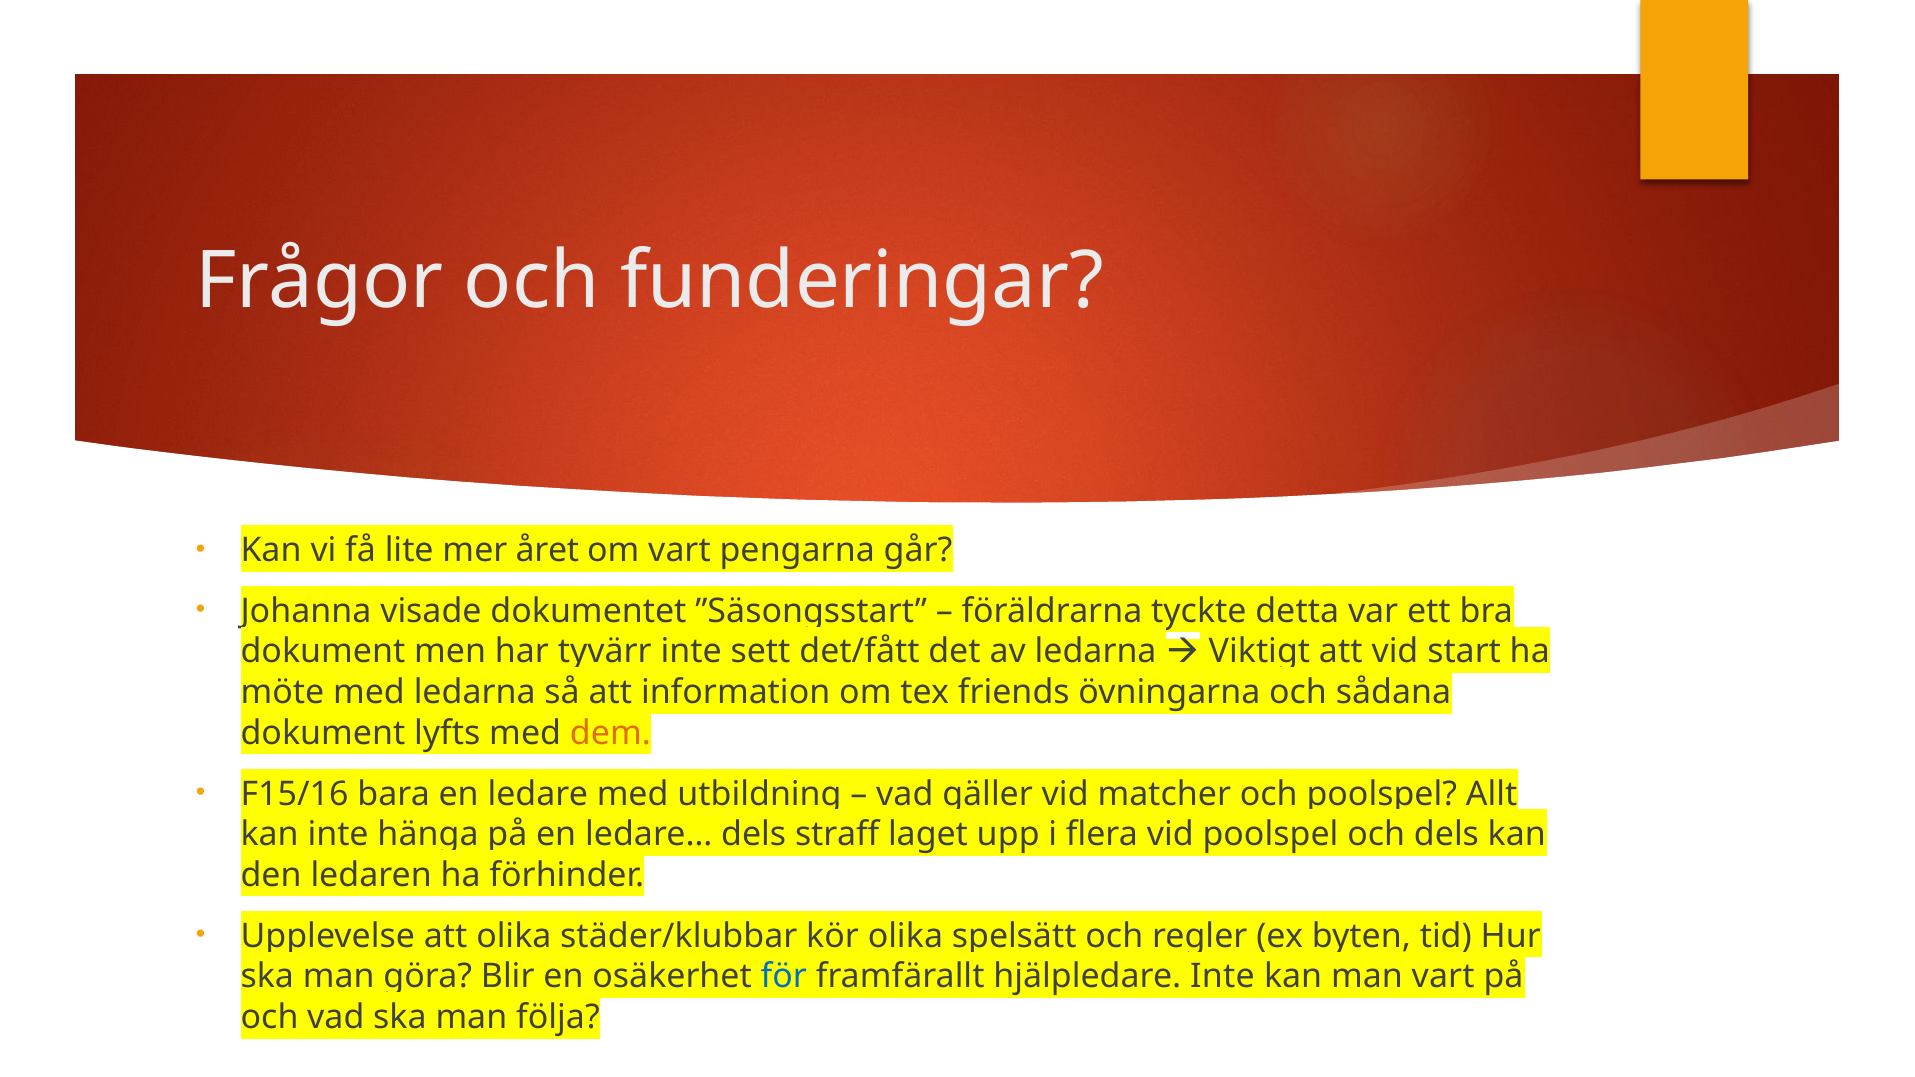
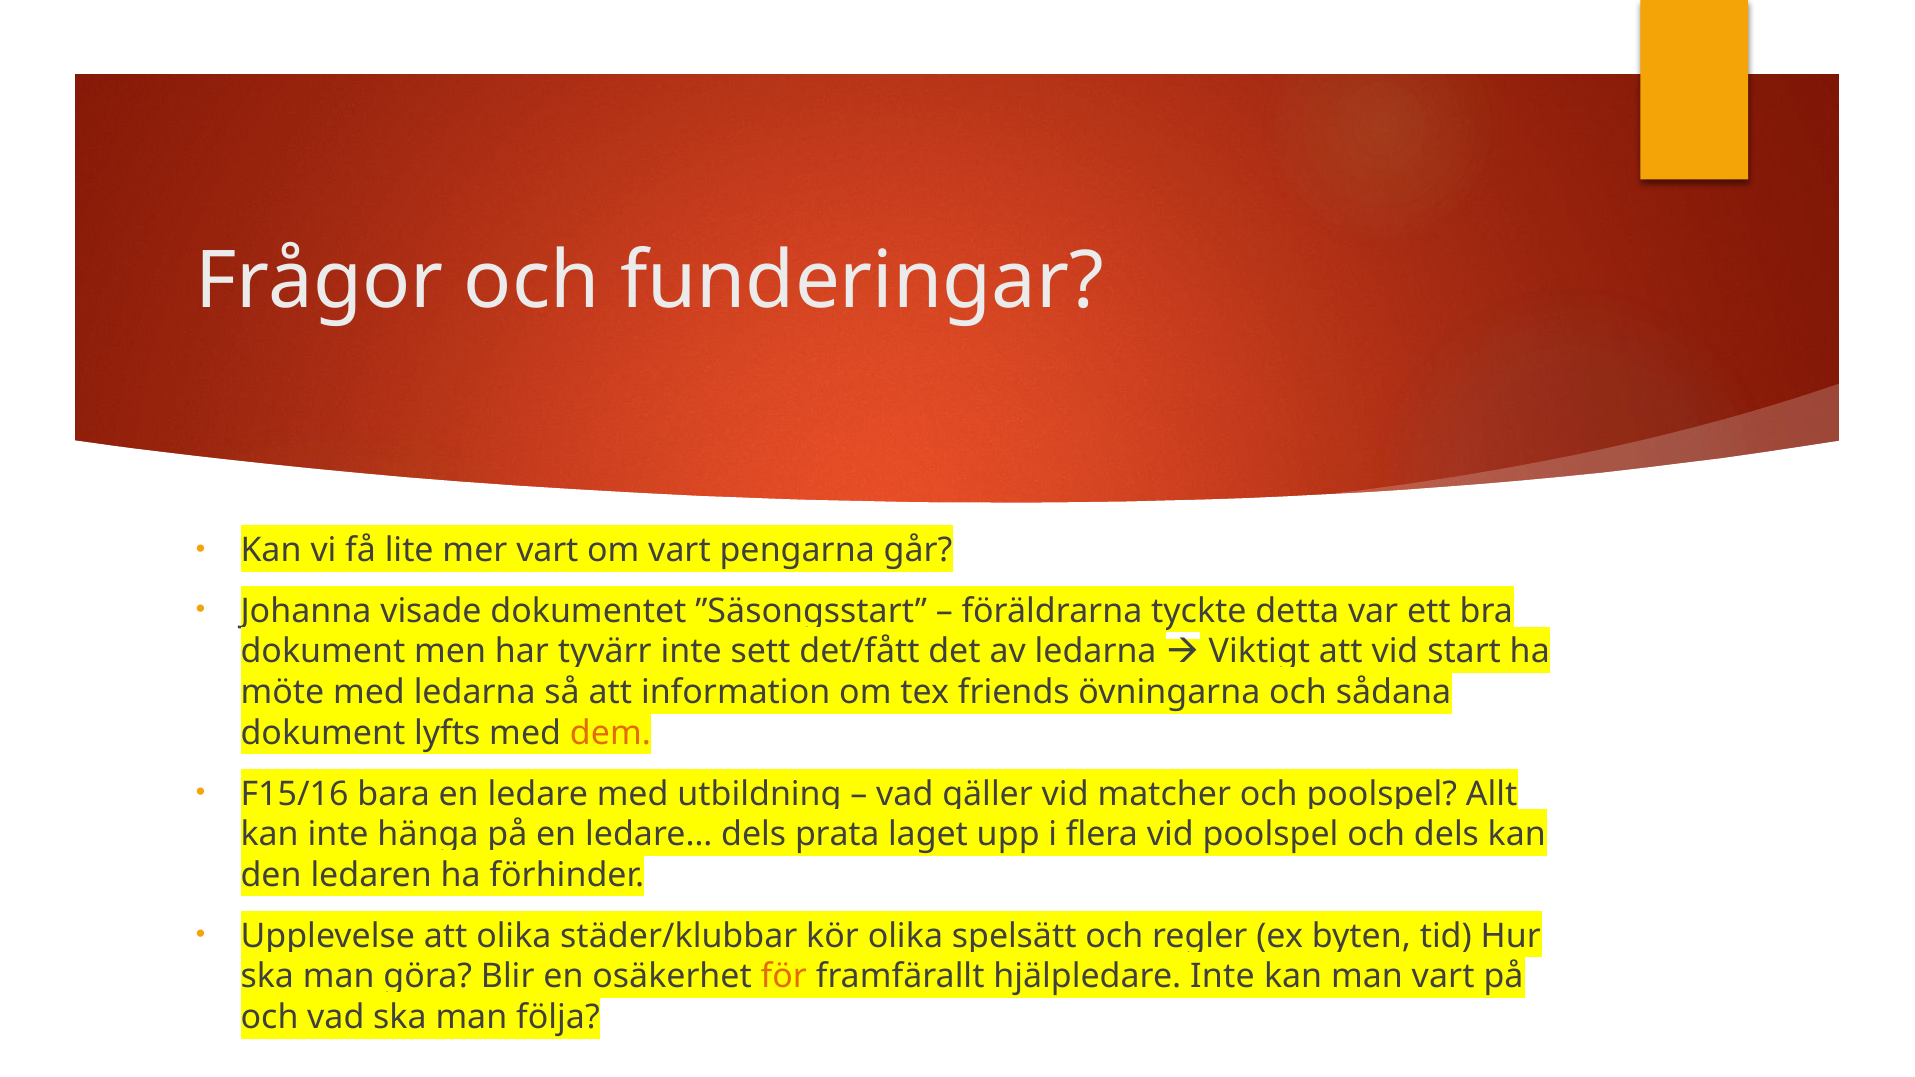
mer året: året -> vart
straff: straff -> prata
för colour: blue -> orange
